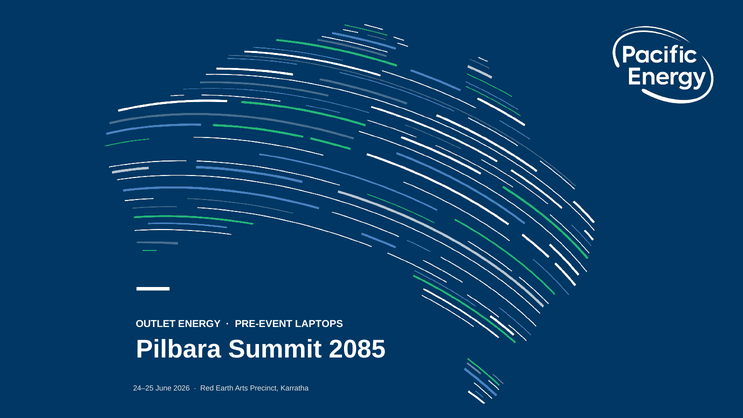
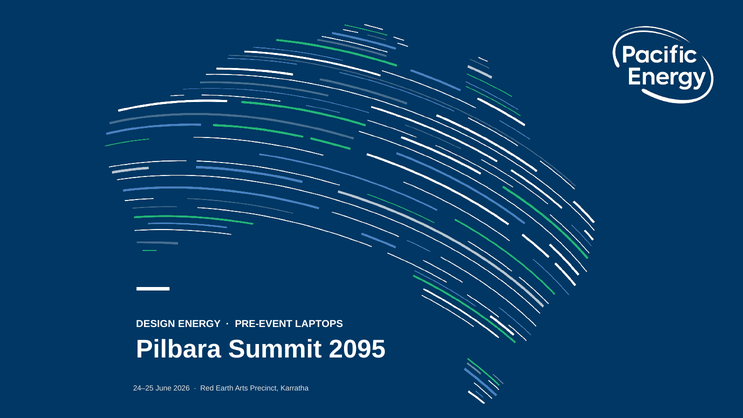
OUTLET: OUTLET -> DESIGN
2085: 2085 -> 2095
